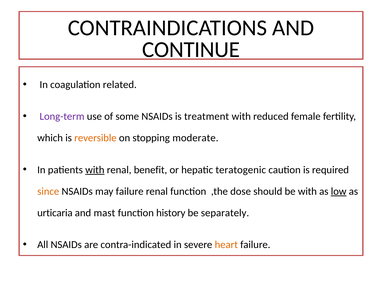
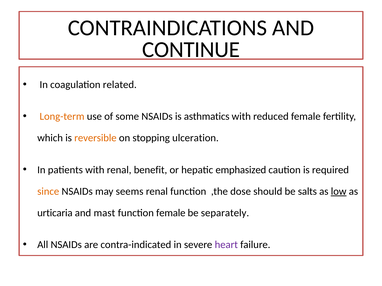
Long-term colour: purple -> orange
treatment: treatment -> asthmatics
moderate: moderate -> ulceration
with at (95, 170) underline: present -> none
teratogenic: teratogenic -> emphasized
may failure: failure -> seems
be with: with -> salts
function history: history -> female
heart colour: orange -> purple
